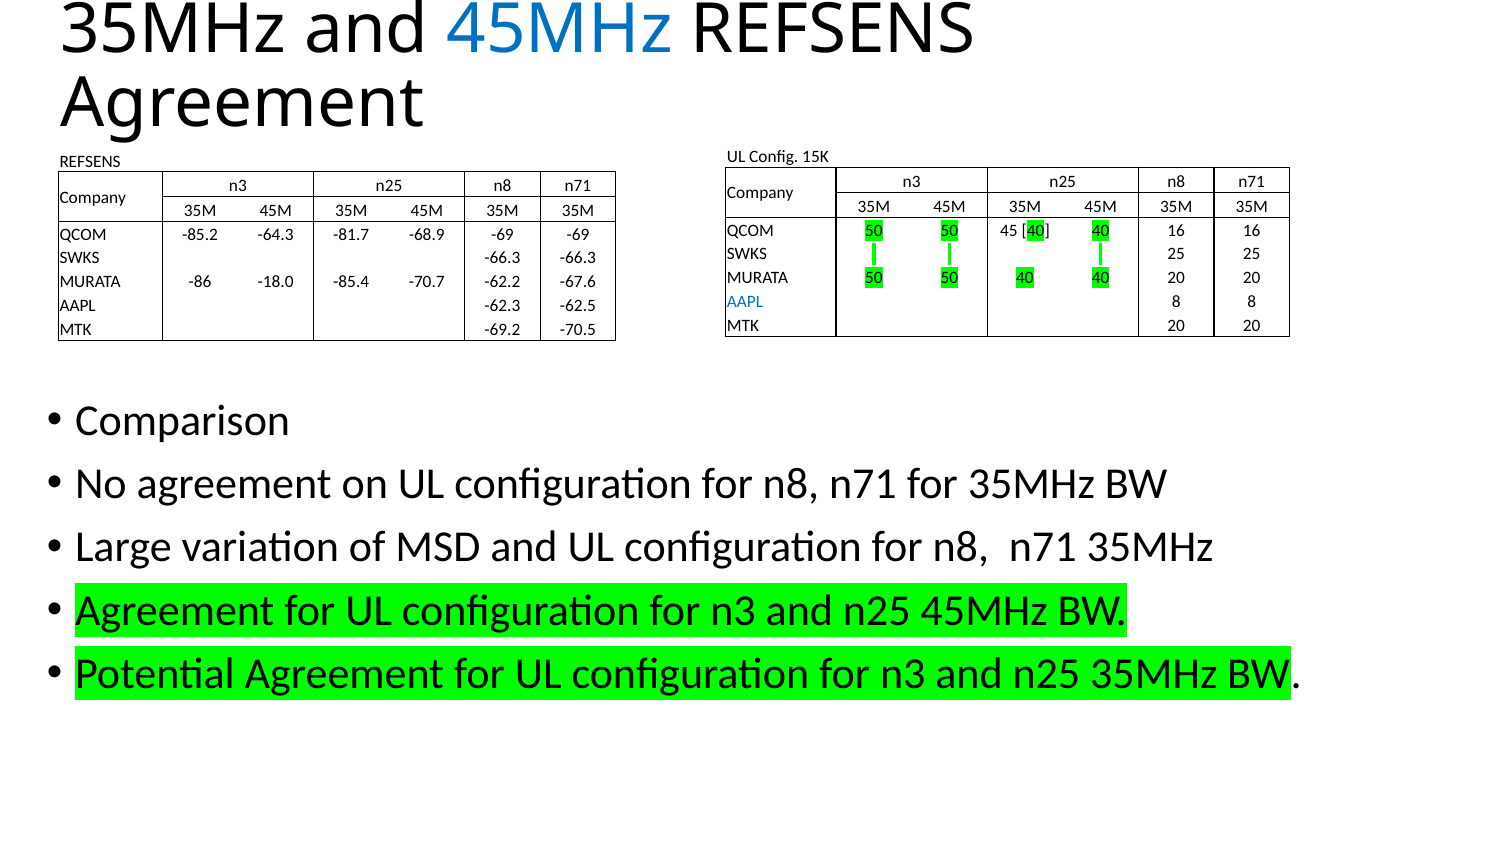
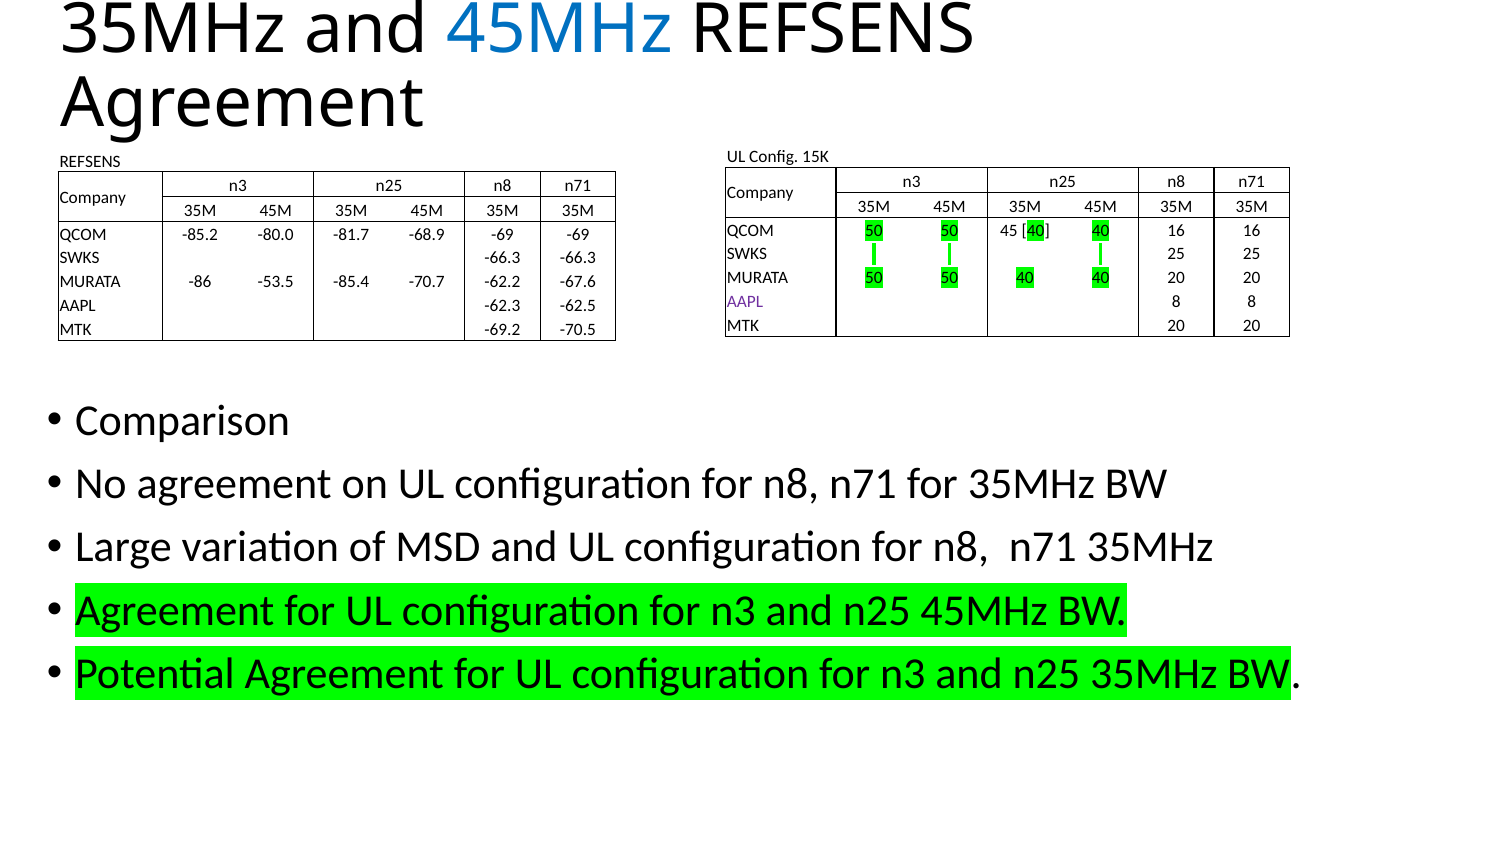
-64.3: -64.3 -> -80.0
-18.0: -18.0 -> -53.5
AAPL at (745, 301) colour: blue -> purple
